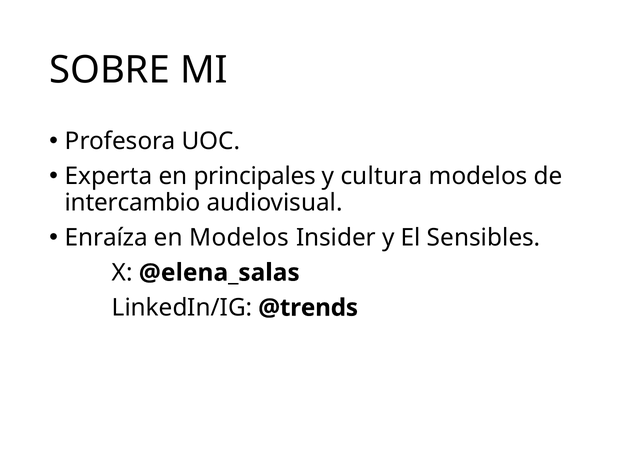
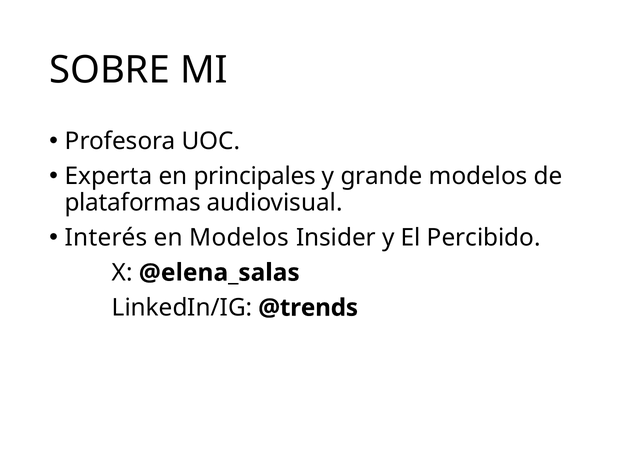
cultura: cultura -> grande
intercambio: intercambio -> plataformas
Enraíza: Enraíza -> Interés
Sensibles: Sensibles -> Percibido
